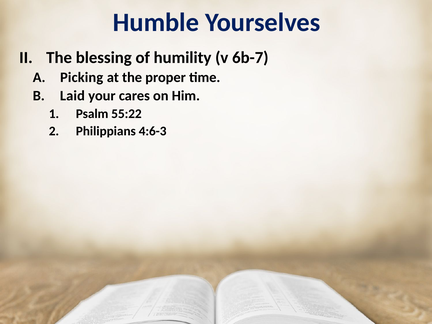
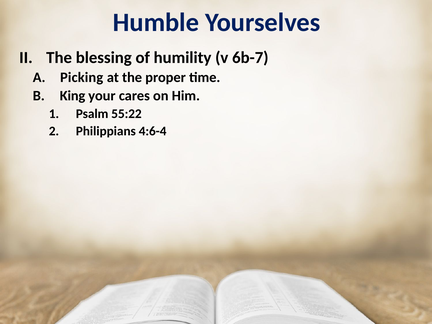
Laid: Laid -> King
4:6-3: 4:6-3 -> 4:6-4
